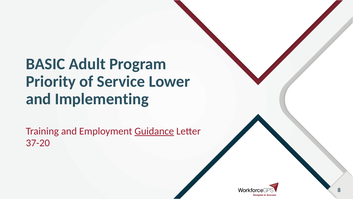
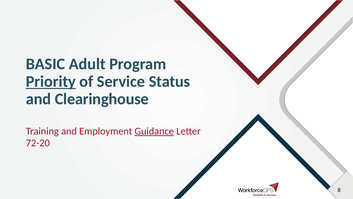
Priority underline: none -> present
Lower: Lower -> Status
Implementing: Implementing -> Clearinghouse
37-20: 37-20 -> 72-20
